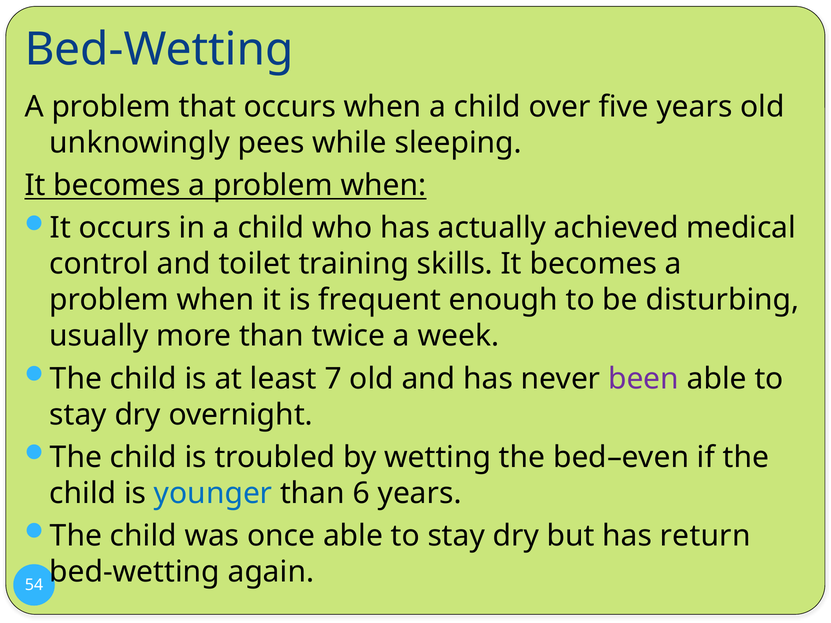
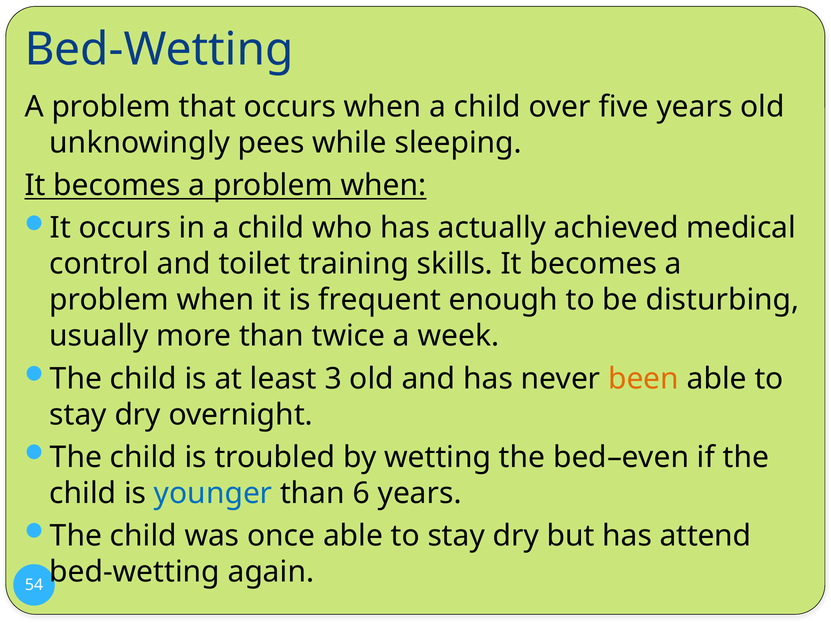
7: 7 -> 3
been colour: purple -> orange
return: return -> attend
